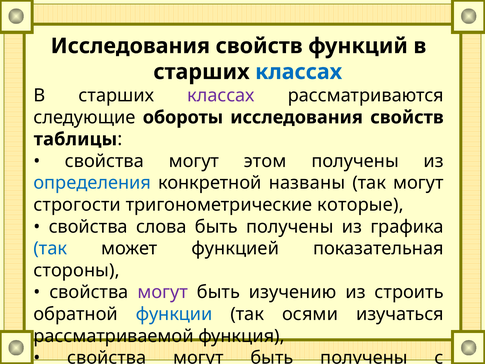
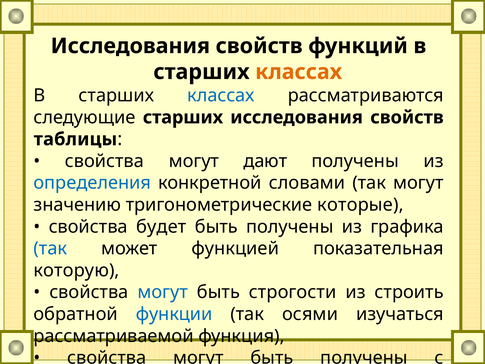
классах at (299, 72) colour: blue -> orange
классах at (221, 95) colour: purple -> blue
следующие обороты: обороты -> старших
этом: этом -> дают
названы: названы -> словами
строгости: строгости -> значению
слова: слова -> будет
стороны: стороны -> которую
могут at (163, 292) colour: purple -> blue
изучению: изучению -> строгости
